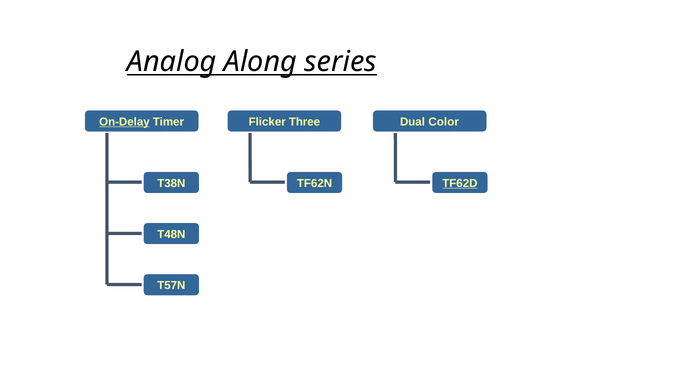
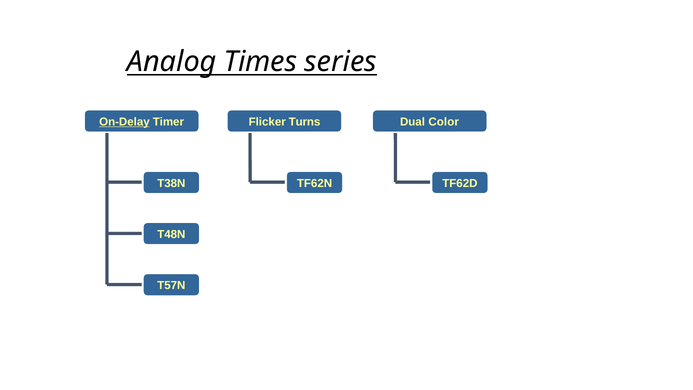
Along: Along -> Times
Three: Three -> Turns
TF62D underline: present -> none
